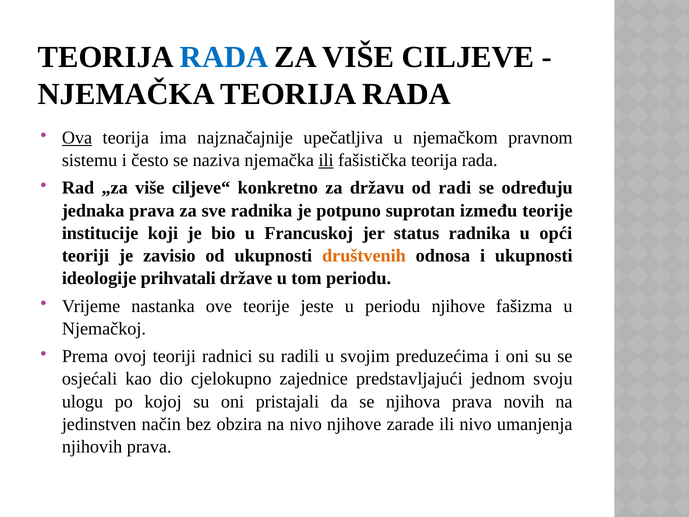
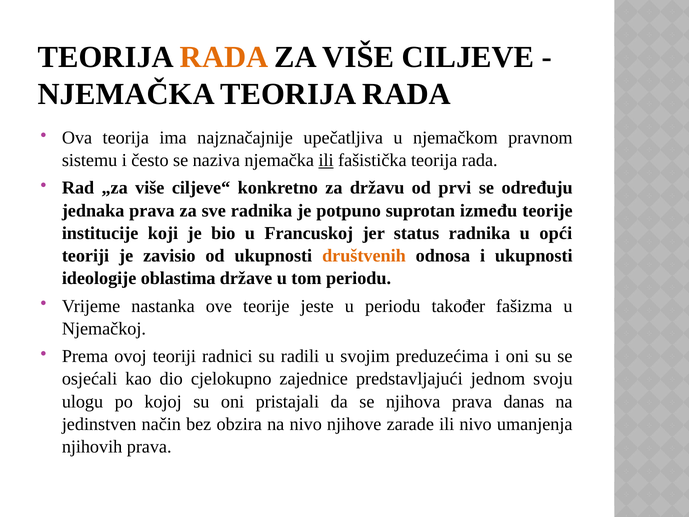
RADA at (224, 57) colour: blue -> orange
Ova underline: present -> none
radi: radi -> prvi
prihvatali: prihvatali -> oblastima
periodu njihove: njihove -> također
novih: novih -> danas
